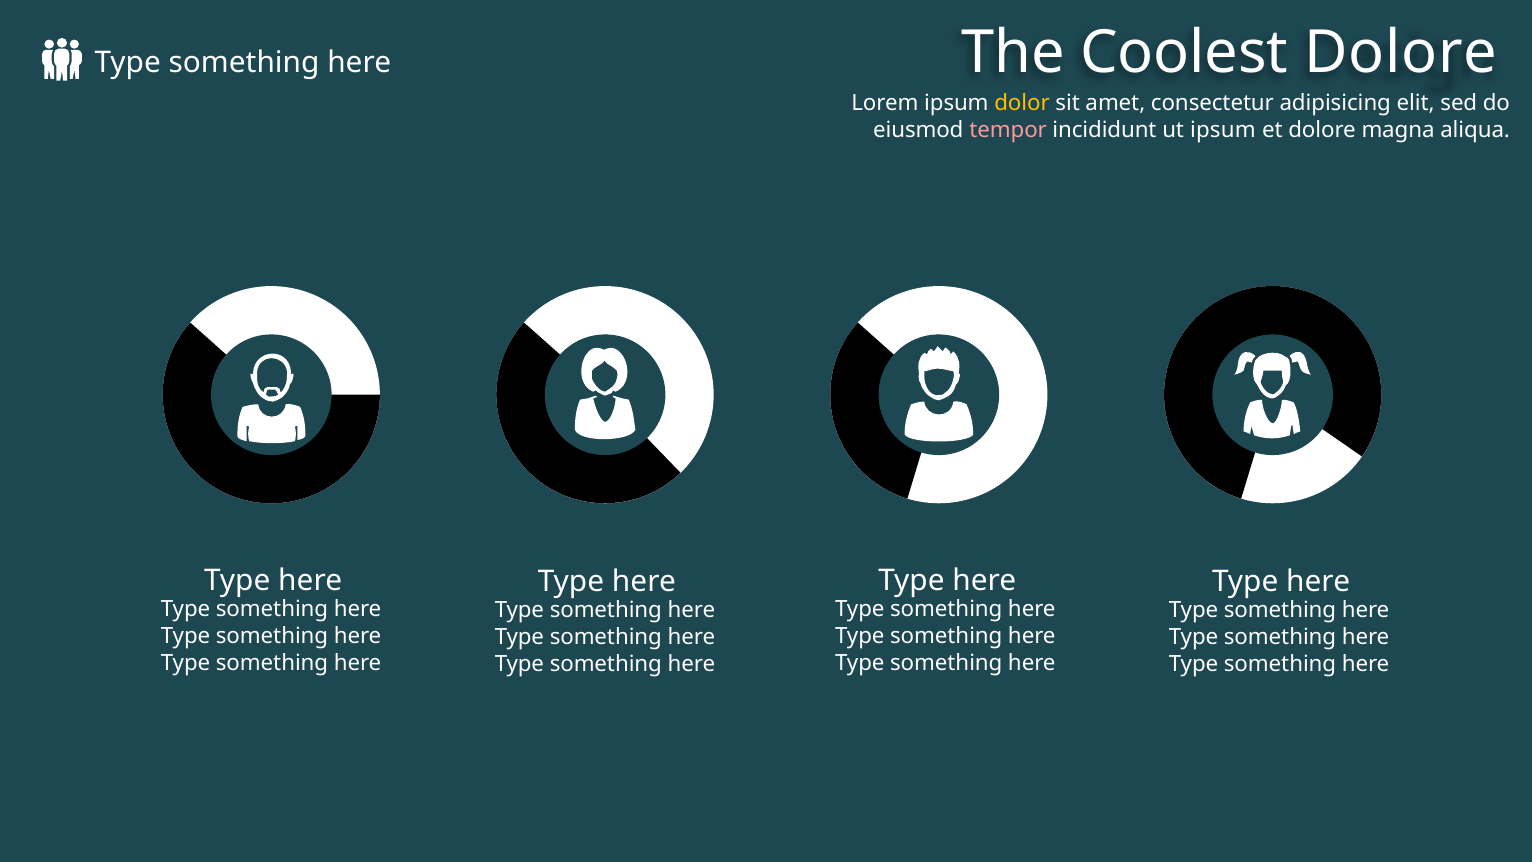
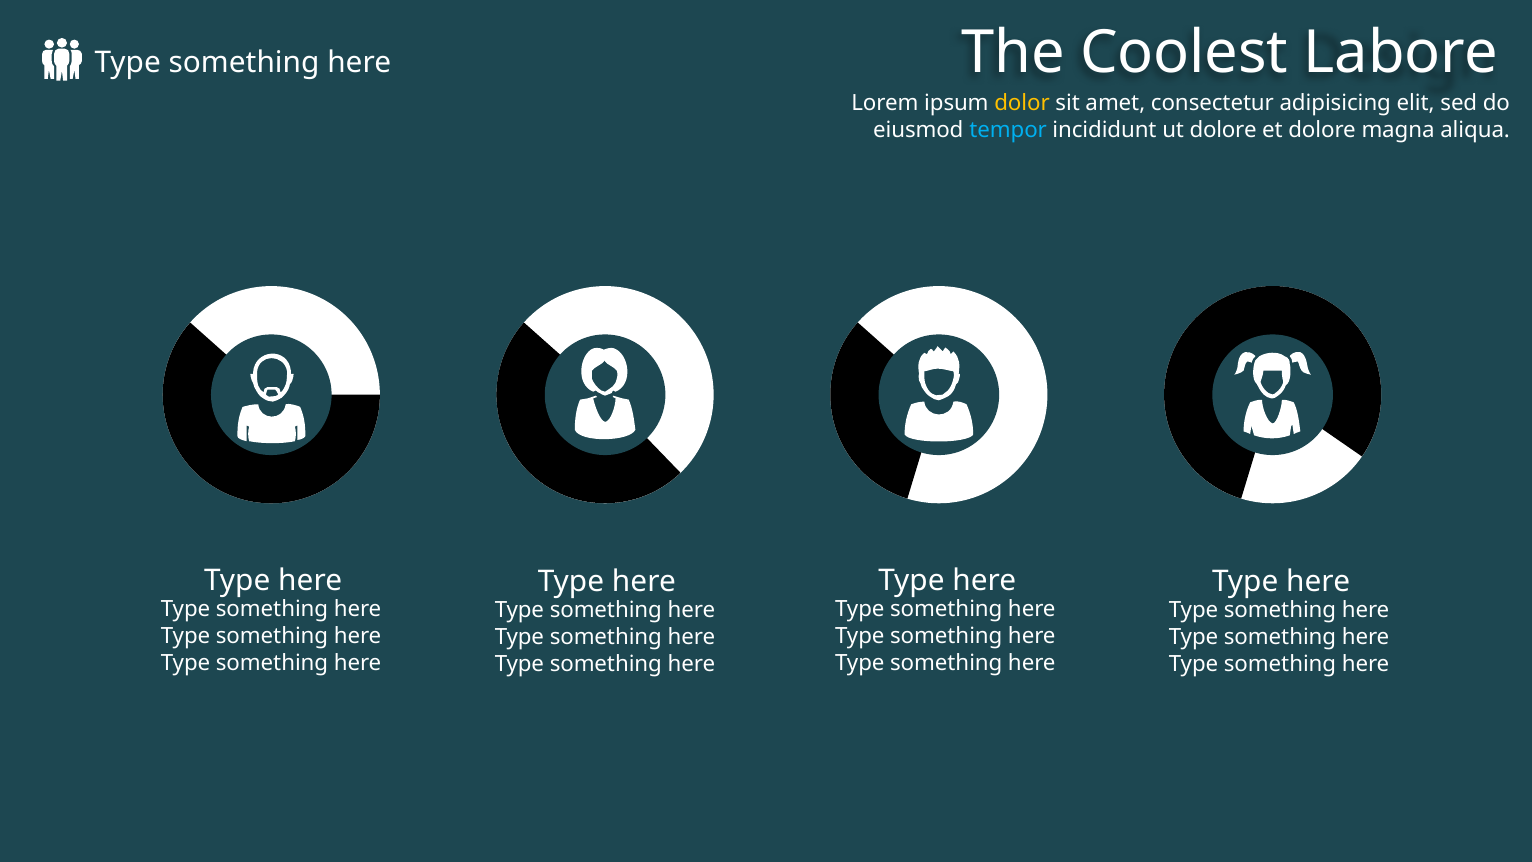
Coolest Dolore: Dolore -> Labore
tempor colour: pink -> light blue
ut ipsum: ipsum -> dolore
